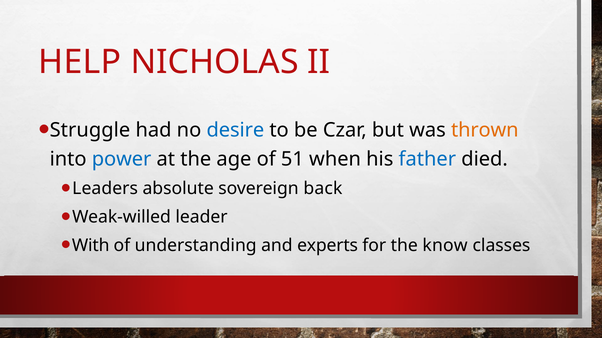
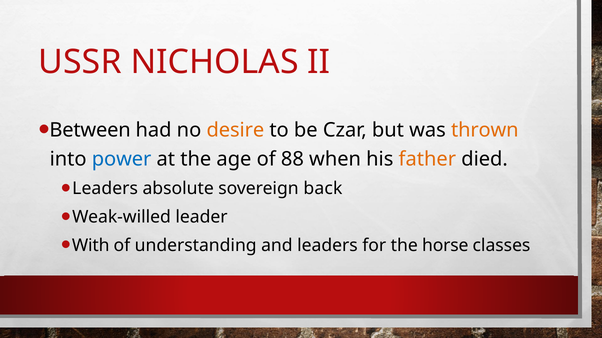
HELP: HELP -> USSR
Struggle: Struggle -> Between
desire colour: blue -> orange
51: 51 -> 88
father colour: blue -> orange
and experts: experts -> leaders
know: know -> horse
